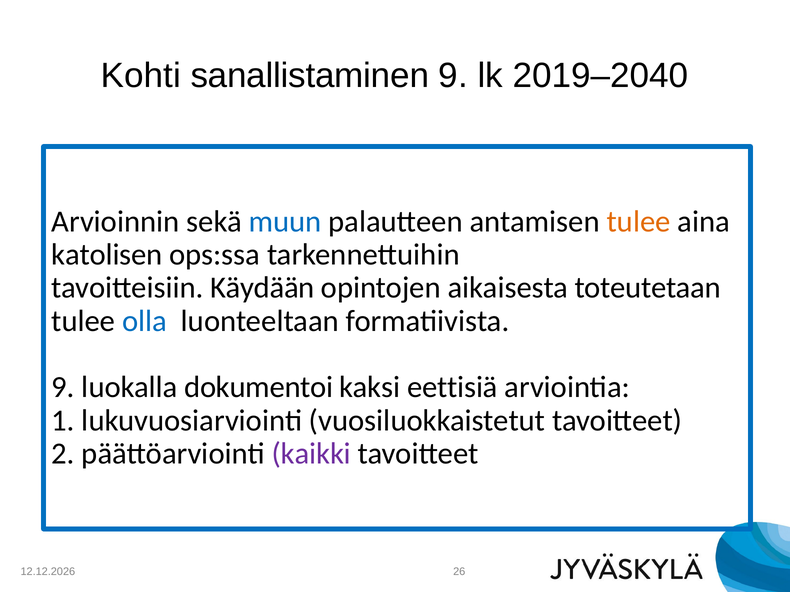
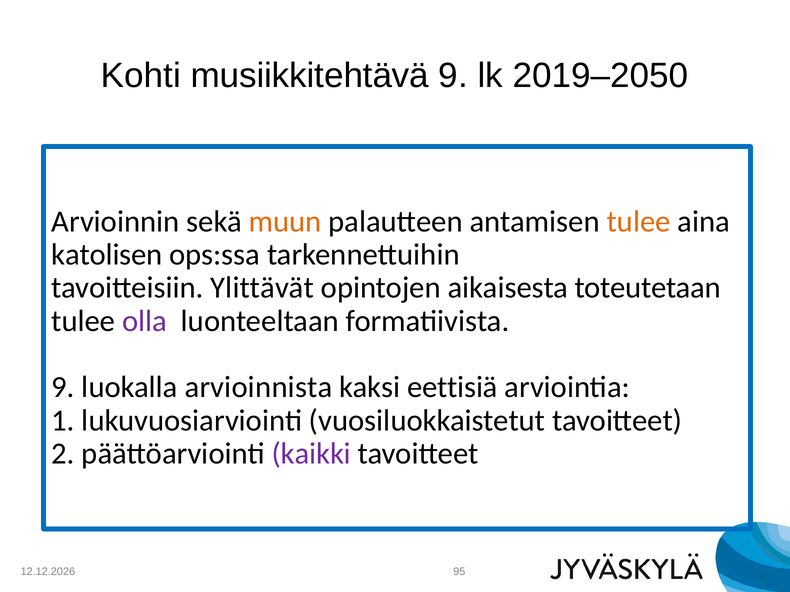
sanallistaminen: sanallistaminen -> musiikkitehtävä
2019–2040: 2019–2040 -> 2019–2050
muun colour: blue -> orange
Käydään: Käydään -> Ylittävät
olla colour: blue -> purple
dokumentoi: dokumentoi -> arvioinnista
26: 26 -> 95
